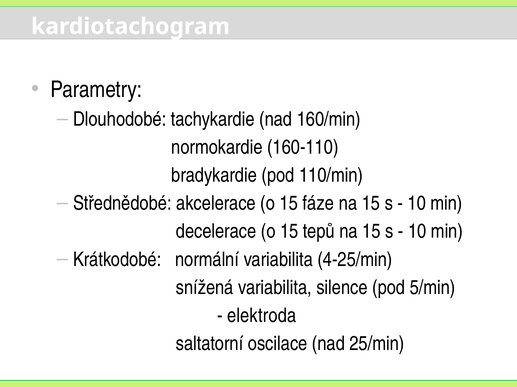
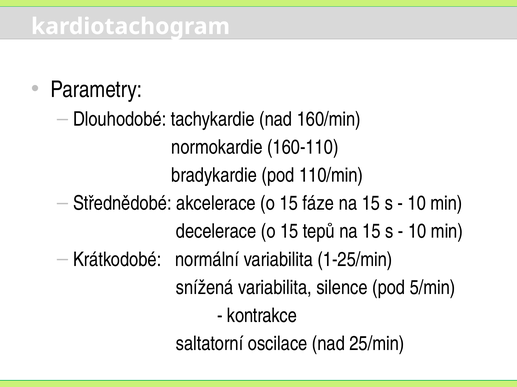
4-25/min: 4-25/min -> 1-25/min
elektroda: elektroda -> kontrakce
